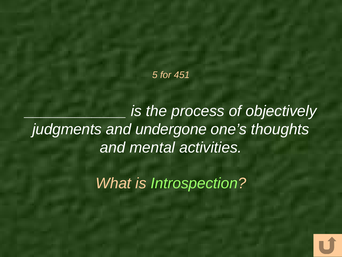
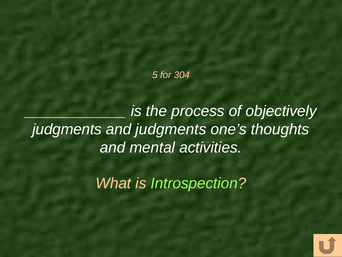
451: 451 -> 304
and undergone: undergone -> judgments
